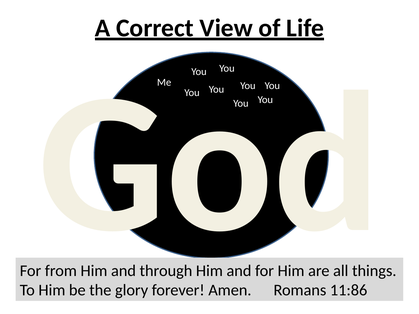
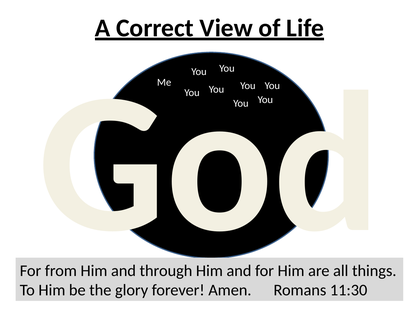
11:86: 11:86 -> 11:30
